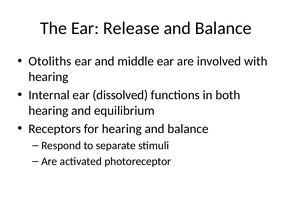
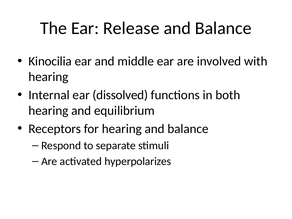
Otoliths: Otoliths -> Kinocilia
photoreceptor: photoreceptor -> hyperpolarizes
